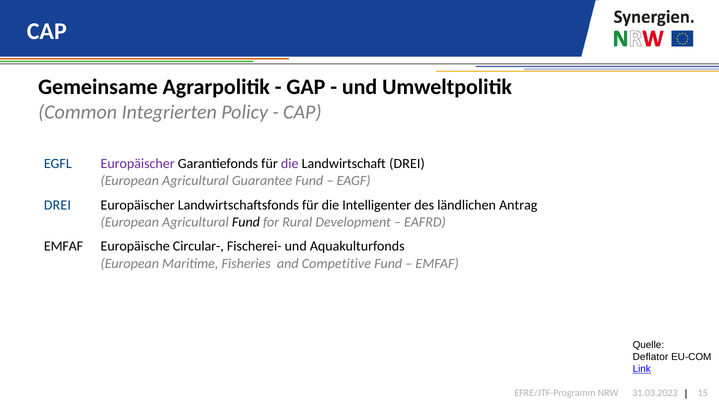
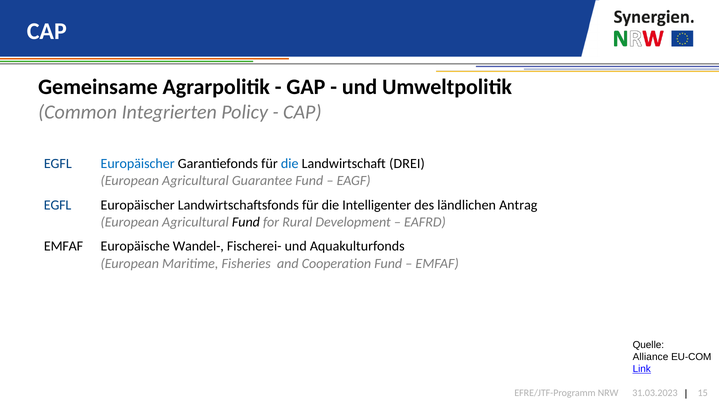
Europäischer at (138, 164) colour: purple -> blue
die at (290, 164) colour: purple -> blue
DREI at (57, 205): DREI -> EGFL
Circular-: Circular- -> Wandel-
Competitive: Competitive -> Cooperation
Deflator: Deflator -> Alliance
